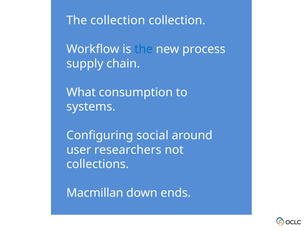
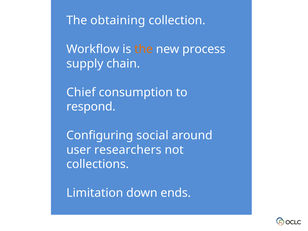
The collection: collection -> obtaining
the at (144, 49) colour: blue -> orange
What: What -> Chief
systems: systems -> respond
Macmillan: Macmillan -> Limitation
